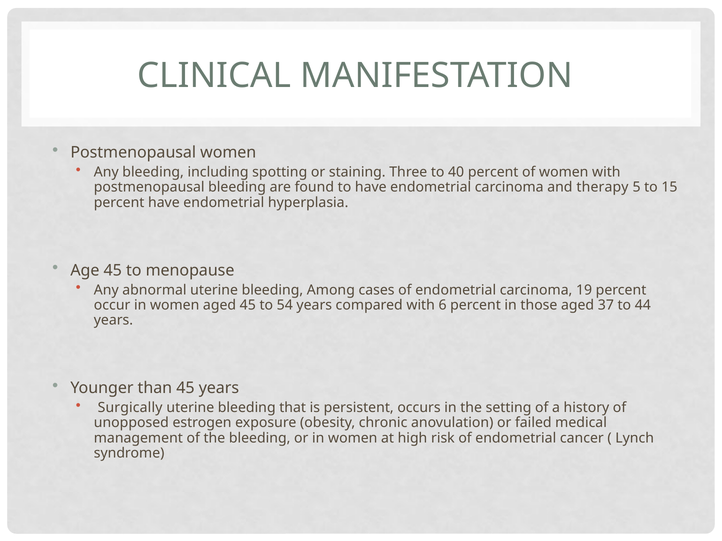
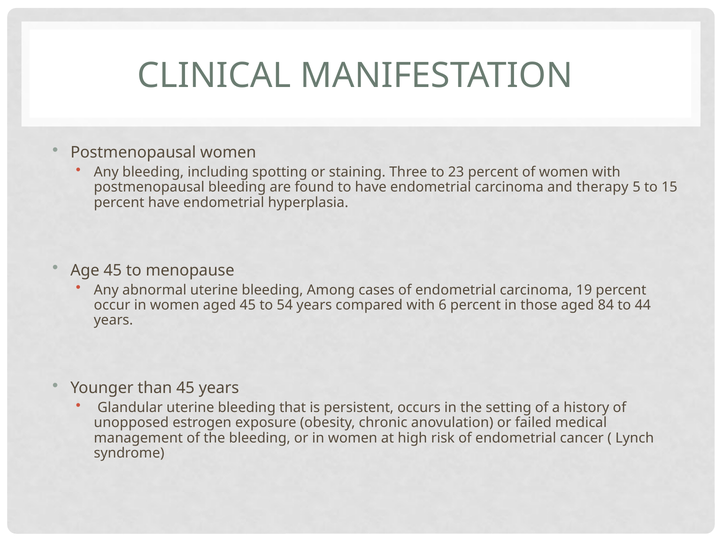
40: 40 -> 23
37: 37 -> 84
Surgically: Surgically -> Glandular
